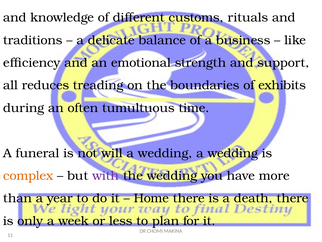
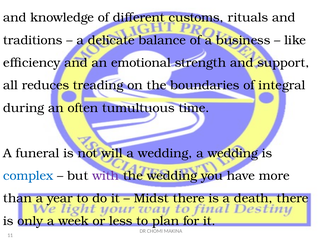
exhibits: exhibits -> integral
complex colour: orange -> blue
Home: Home -> Midst
